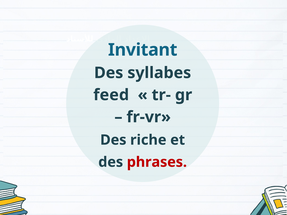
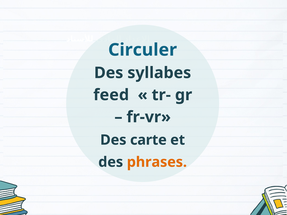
Invitant: Invitant -> Circuler
riche: riche -> carte
phrases colour: red -> orange
